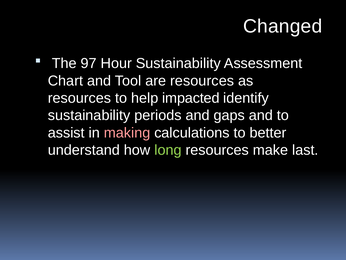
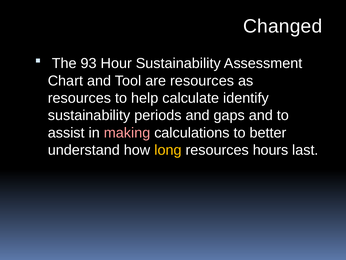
97: 97 -> 93
impacted: impacted -> calculate
long colour: light green -> yellow
make: make -> hours
